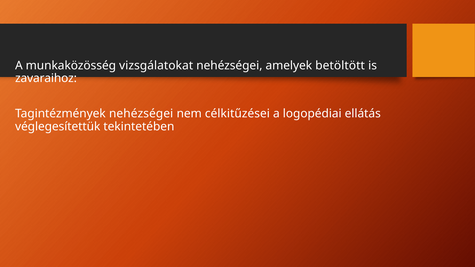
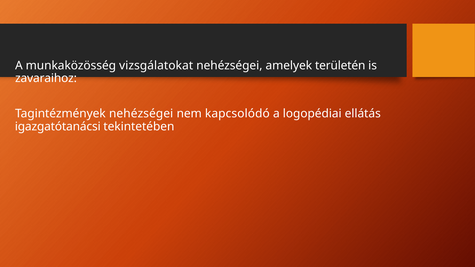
betöltött: betöltött -> területén
célkitűzései: célkitűzései -> kapcsolódó
véglegesítettük: véglegesítettük -> igazgatótanácsi
